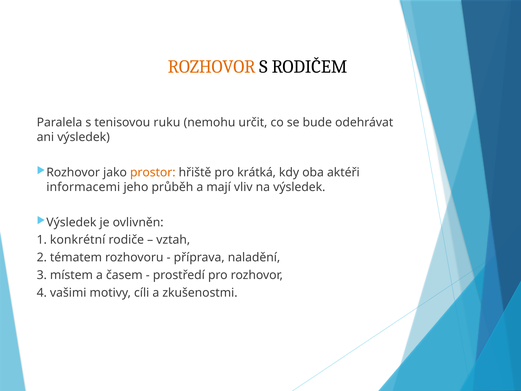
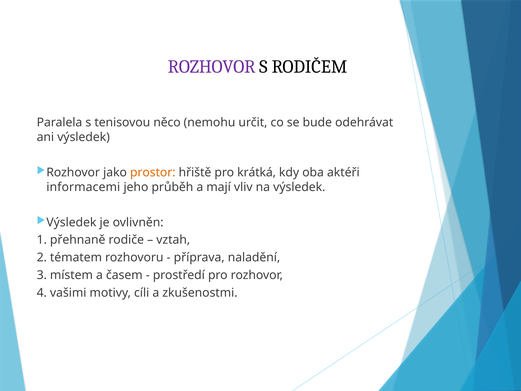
ROZHOVOR at (212, 67) colour: orange -> purple
ruku: ruku -> něco
konkrétní: konkrétní -> přehnaně
